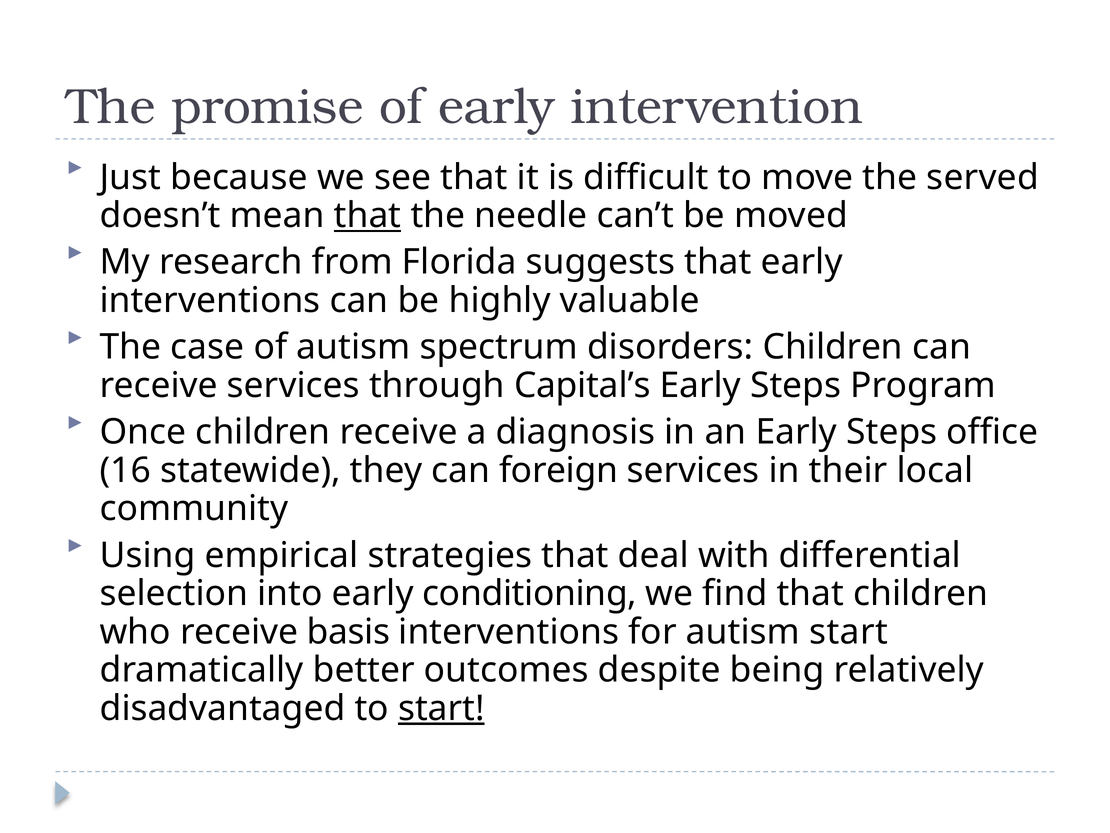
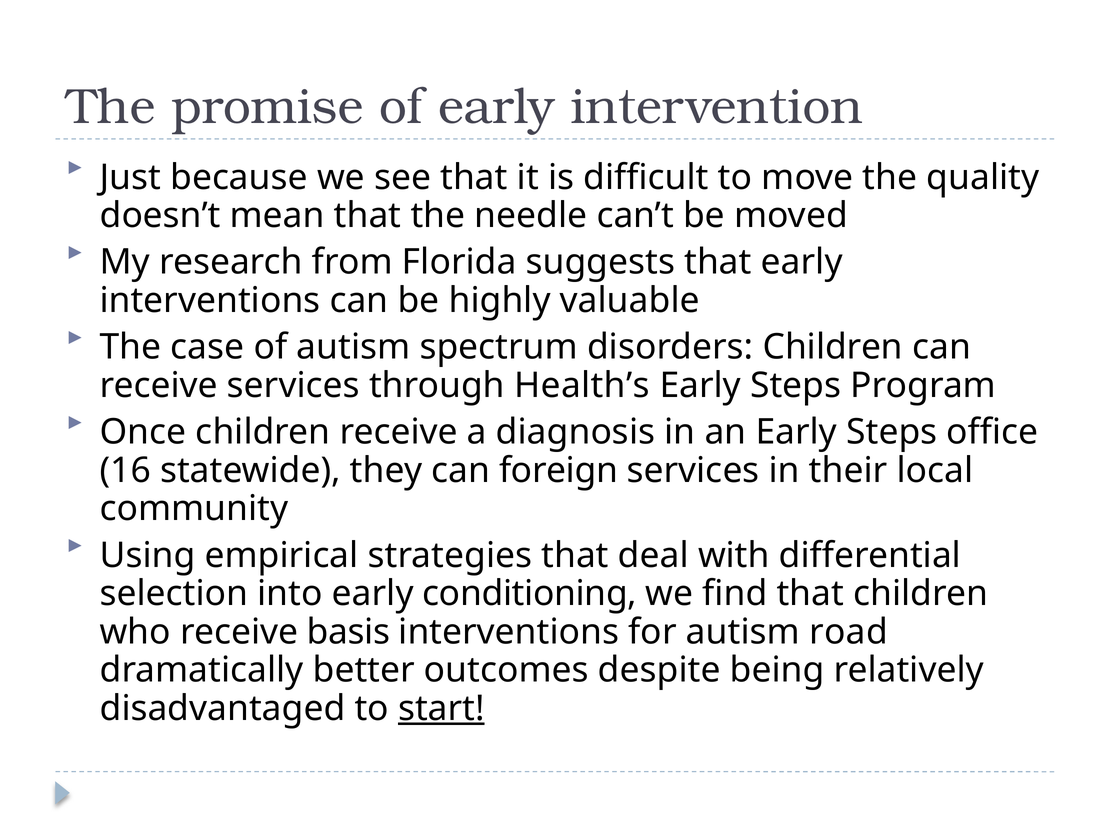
served: served -> quality
that at (368, 216) underline: present -> none
Capital’s: Capital’s -> Health’s
autism start: start -> road
